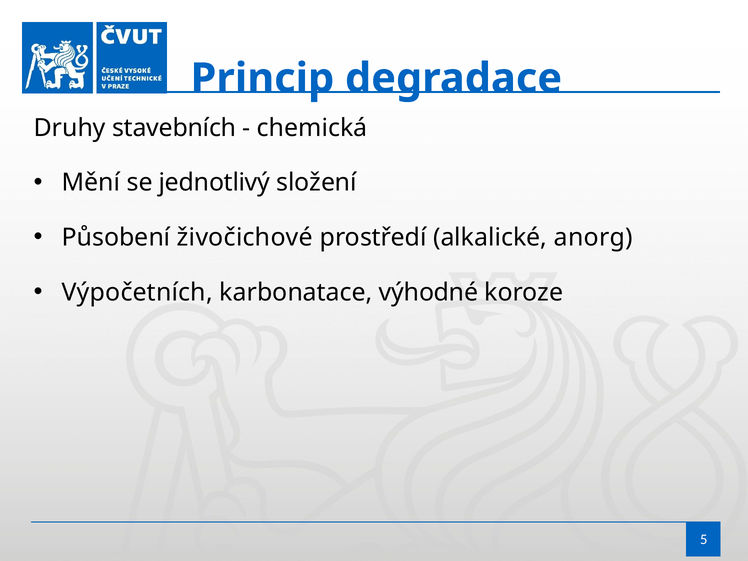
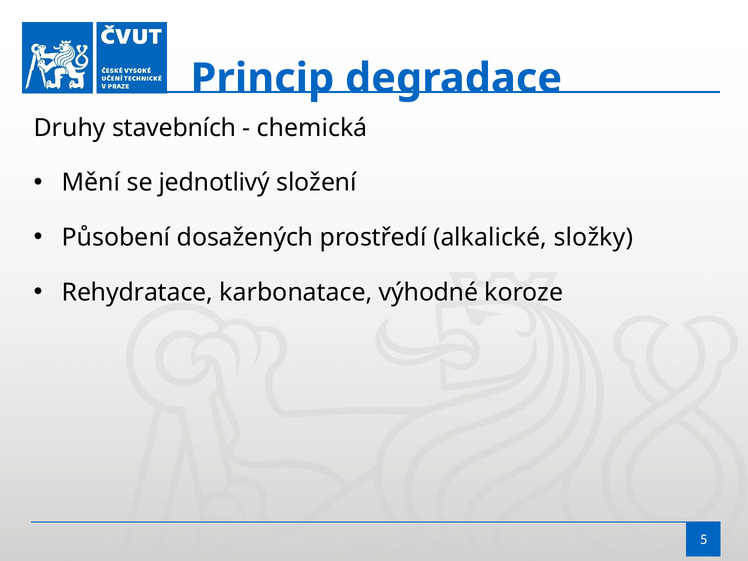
živočichové: živočichové -> dosažených
anorg: anorg -> složky
Výpočetních: Výpočetních -> Rehydratace
